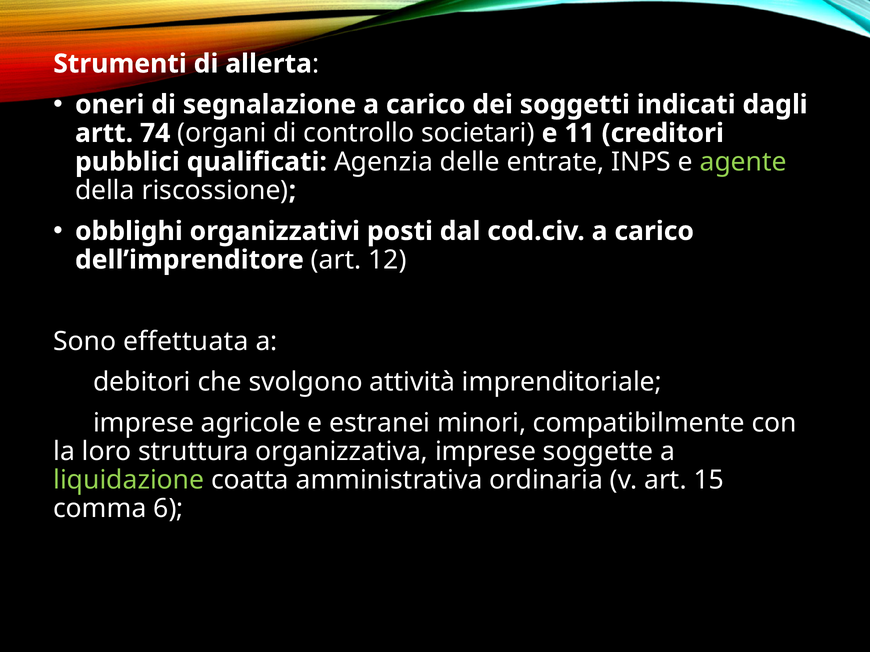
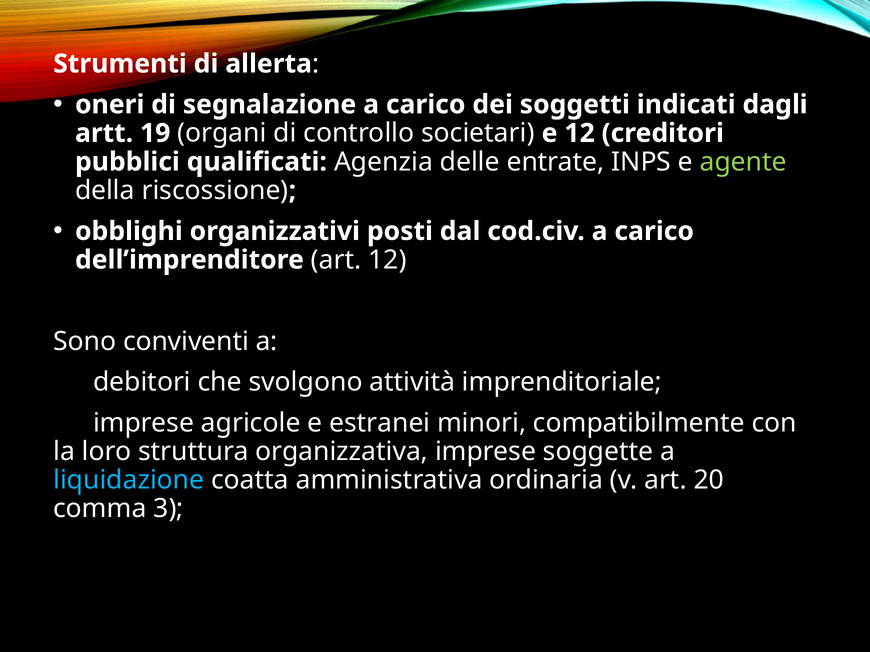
74: 74 -> 19
e 11: 11 -> 12
effettuata: effettuata -> conviventi
liquidazione colour: light green -> light blue
15: 15 -> 20
6: 6 -> 3
